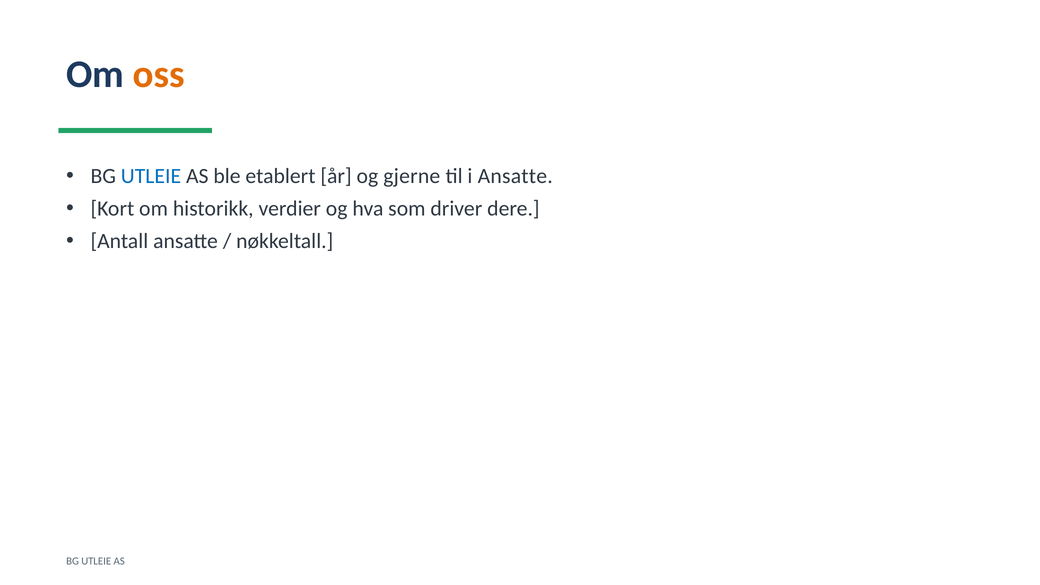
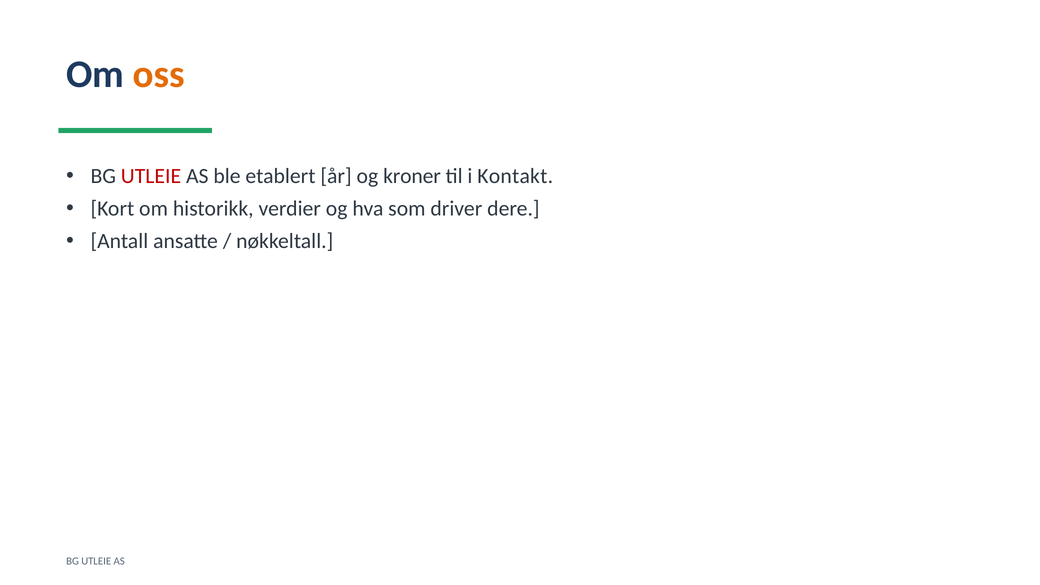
UTLEIE at (151, 176) colour: blue -> red
gjerne: gjerne -> kroner
i Ansatte: Ansatte -> Kontakt
